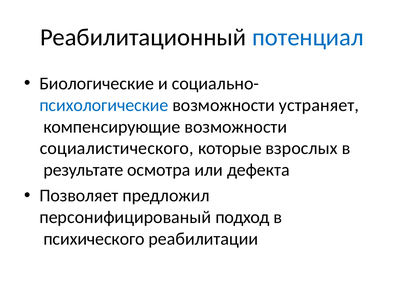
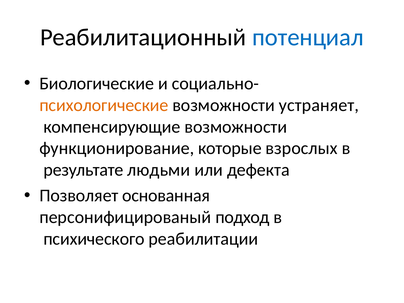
психологические colour: blue -> orange
социалистического: социалистического -> функционирование
осмотра: осмотра -> людьми
предложил: предложил -> основанная
